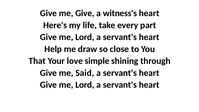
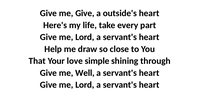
witness's: witness's -> outside's
Said: Said -> Well
